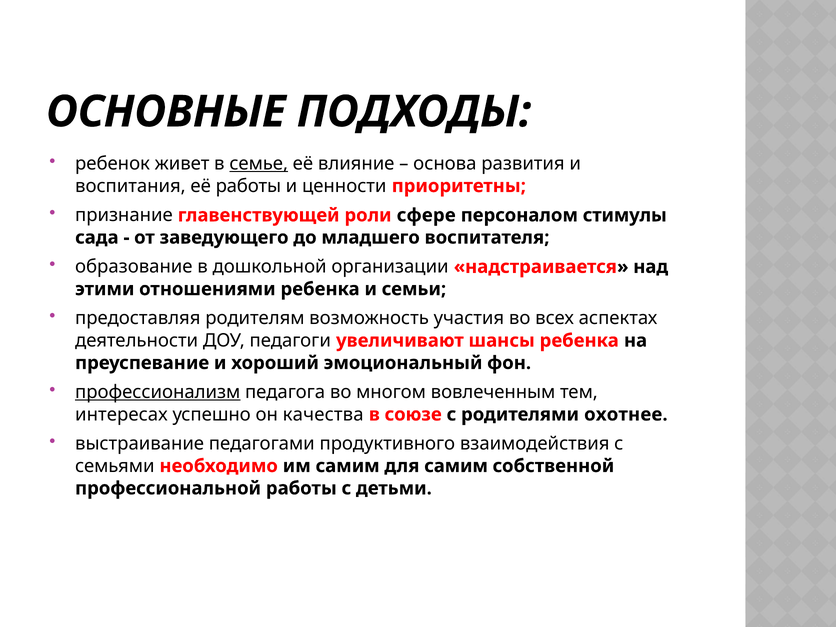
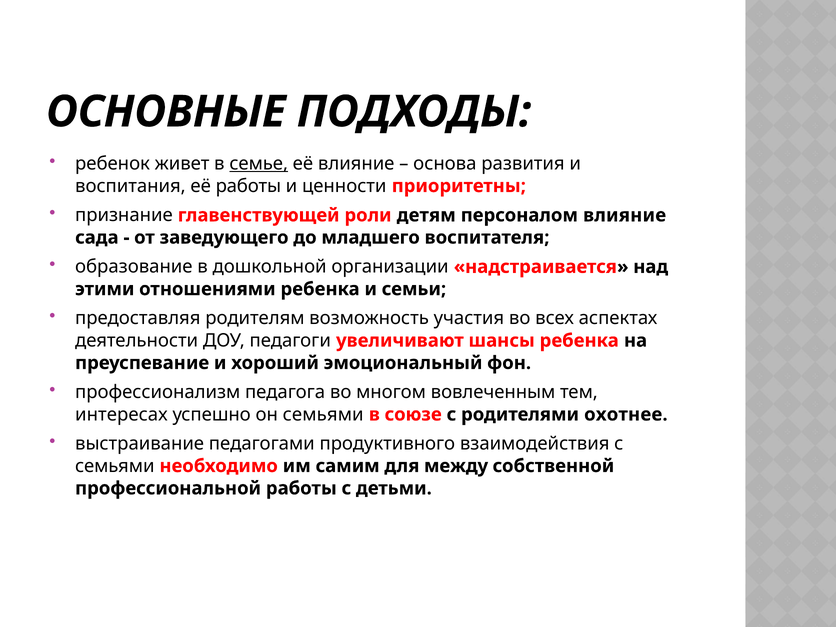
сфере: сфере -> детям
персоналом стимулы: стимулы -> влияние
профессионализм underline: present -> none
он качества: качества -> семьями
для самим: самим -> между
